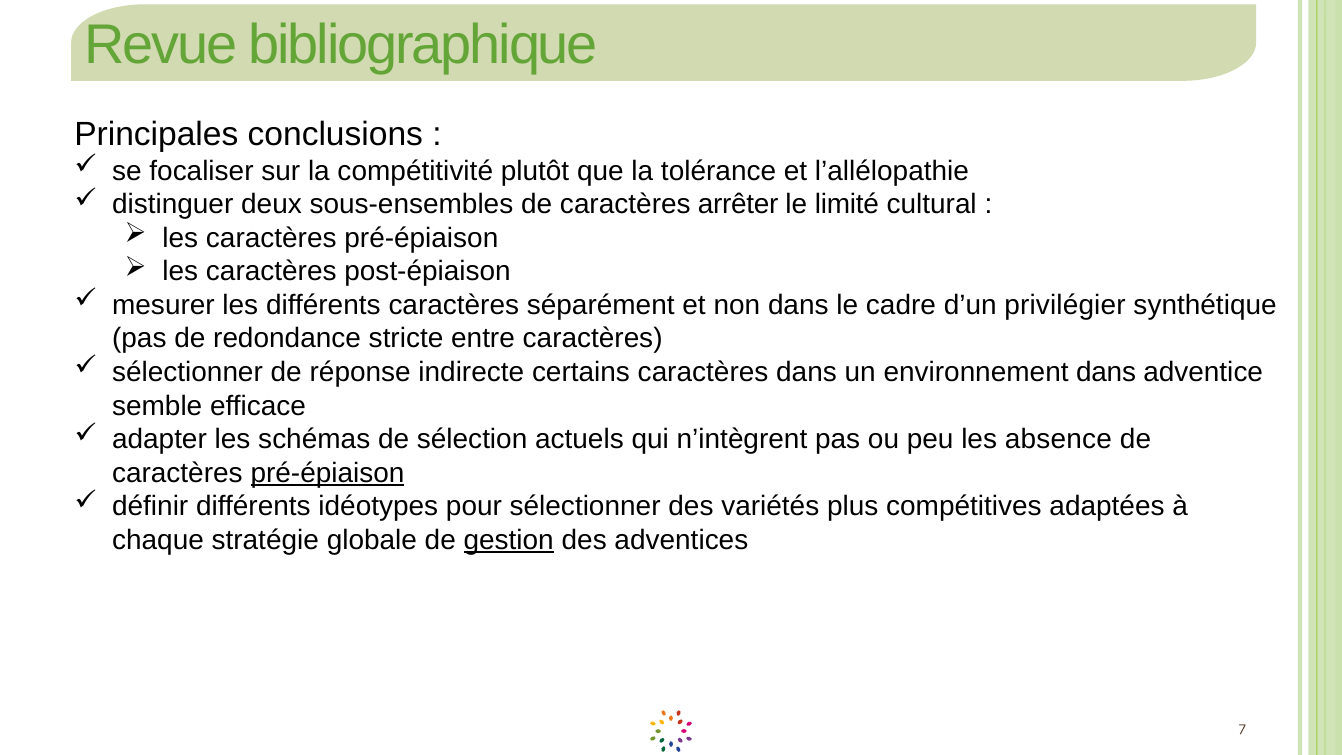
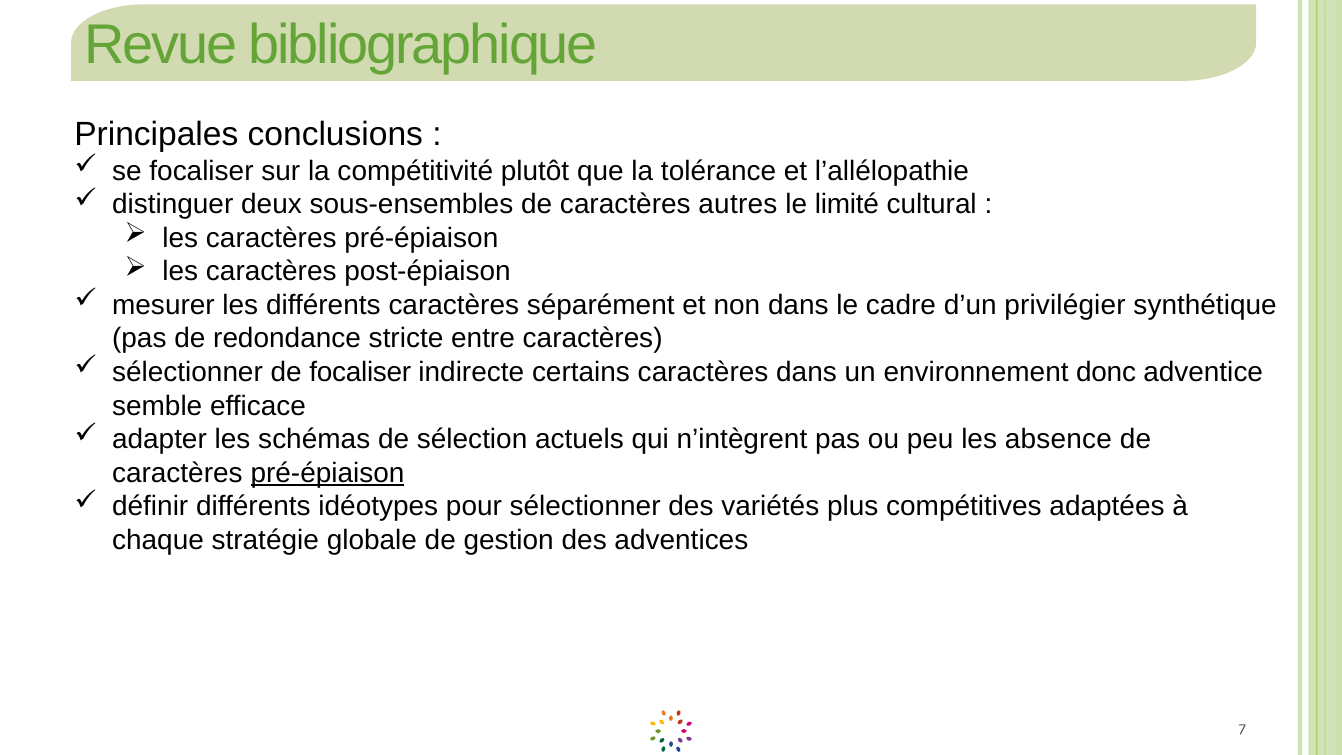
arrêter: arrêter -> autres
de réponse: réponse -> focaliser
environnement dans: dans -> donc
gestion underline: present -> none
